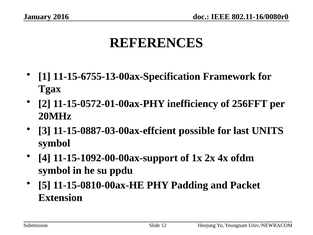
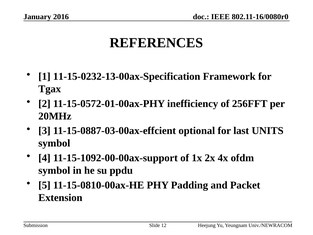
11-15-6755-13-00ax-Specification: 11-15-6755-13-00ax-Specification -> 11-15-0232-13-00ax-Specification
possible: possible -> optional
